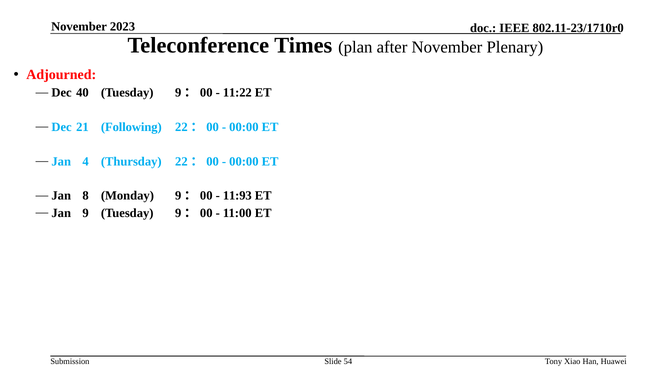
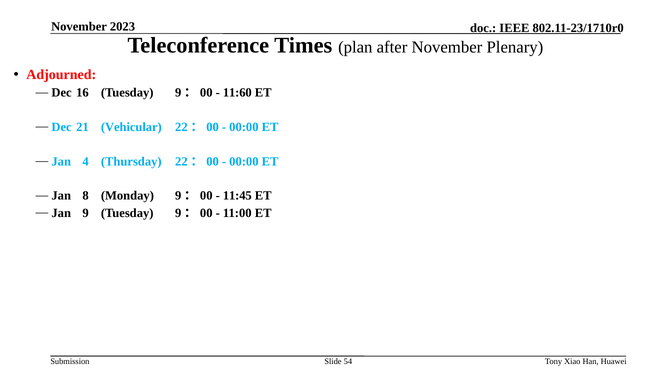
40: 40 -> 16
11:22: 11:22 -> 11:60
Following: Following -> Vehicular
11:93: 11:93 -> 11:45
